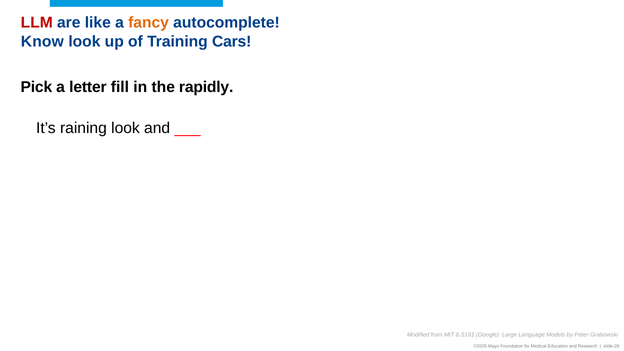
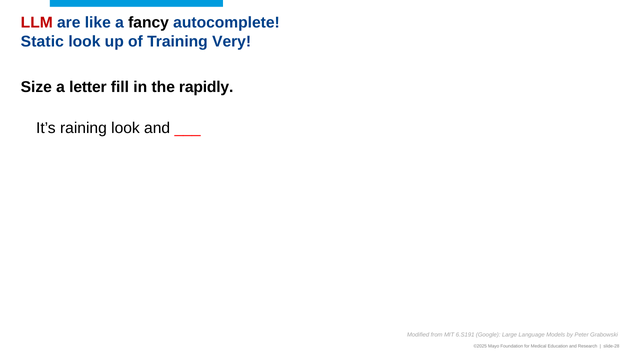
fancy colour: orange -> black
Know: Know -> Static
Cars: Cars -> Very
Pick: Pick -> Size
